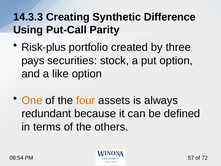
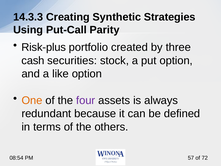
Difference: Difference -> Strategies
pays: pays -> cash
four colour: orange -> purple
